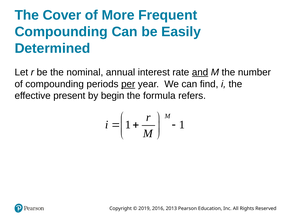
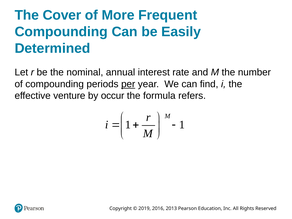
and underline: present -> none
present: present -> venture
begin: begin -> occur
